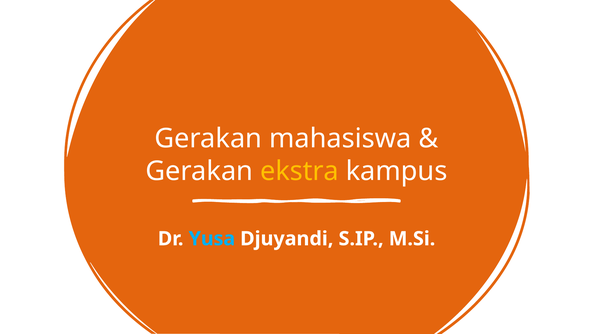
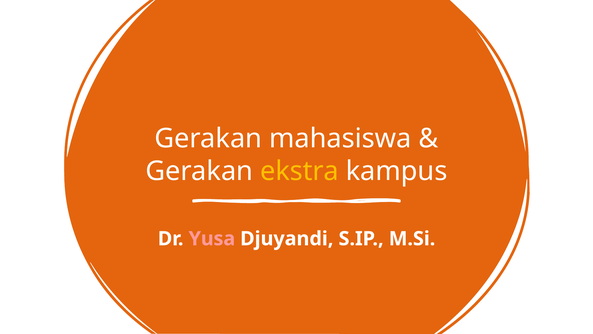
Yusa colour: light blue -> pink
